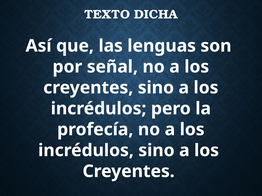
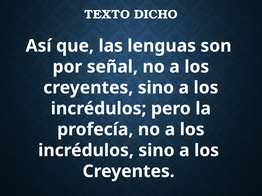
DICHA: DICHA -> DICHO
